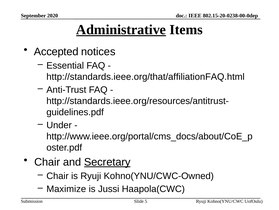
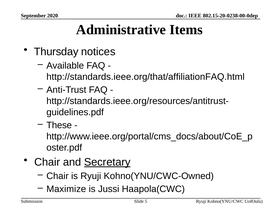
Administrative underline: present -> none
Accepted: Accepted -> Thursday
Essential: Essential -> Available
Under: Under -> These
